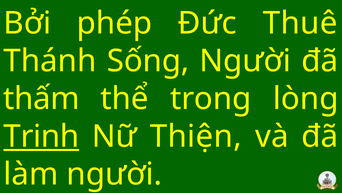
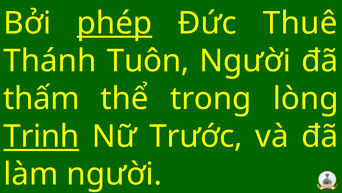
phép underline: none -> present
Sống: Sống -> Tuôn
Thiện: Thiện -> Trước
